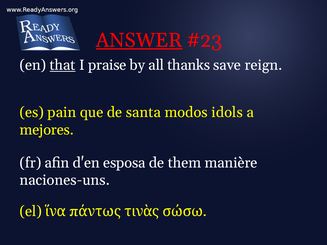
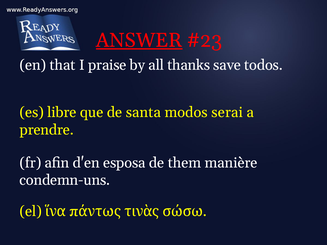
that underline: present -> none
reign: reign -> todos
pain: pain -> libre
idols: idols -> serai
mejores: mejores -> prendre
naciones-uns: naciones-uns -> condemn-uns
